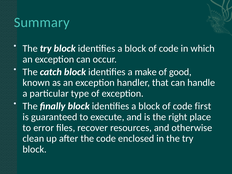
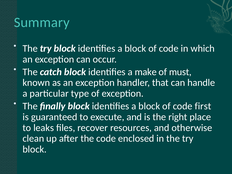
good: good -> must
error: error -> leaks
